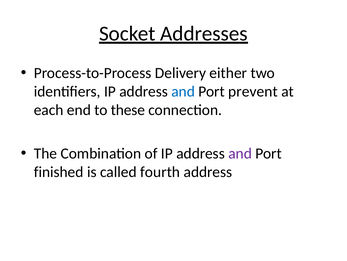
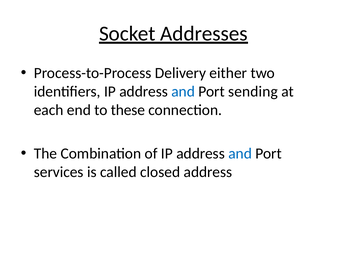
prevent: prevent -> sending
and at (240, 153) colour: purple -> blue
finished: finished -> services
fourth: fourth -> closed
